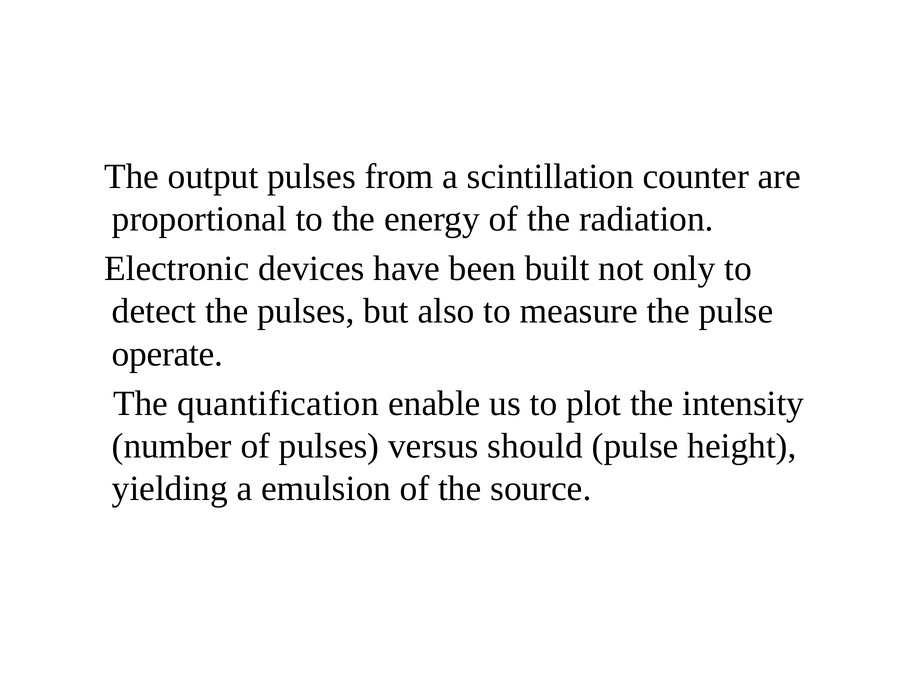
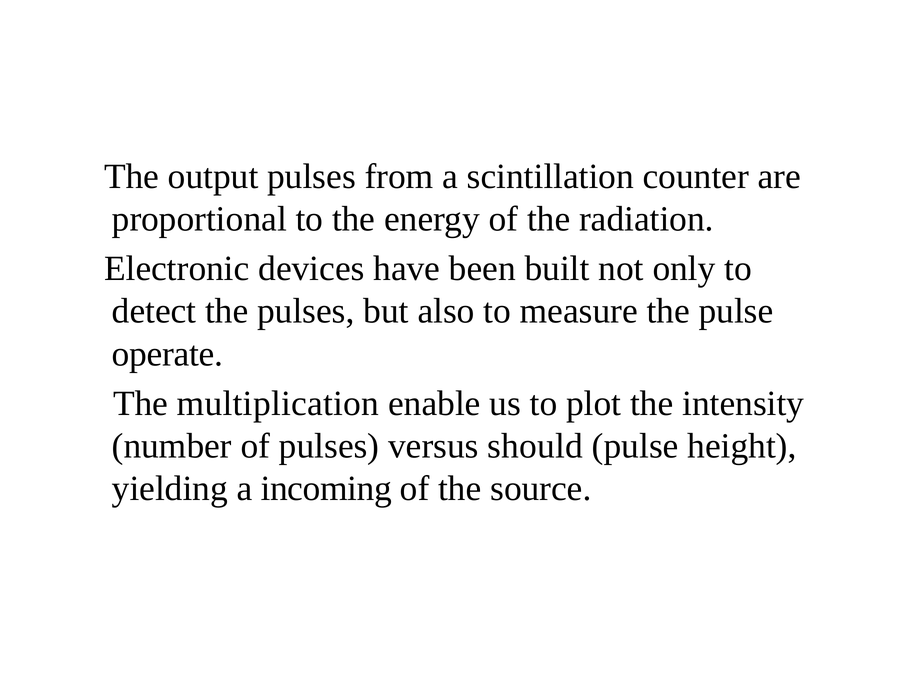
quantification: quantification -> multiplication
emulsion: emulsion -> incoming
